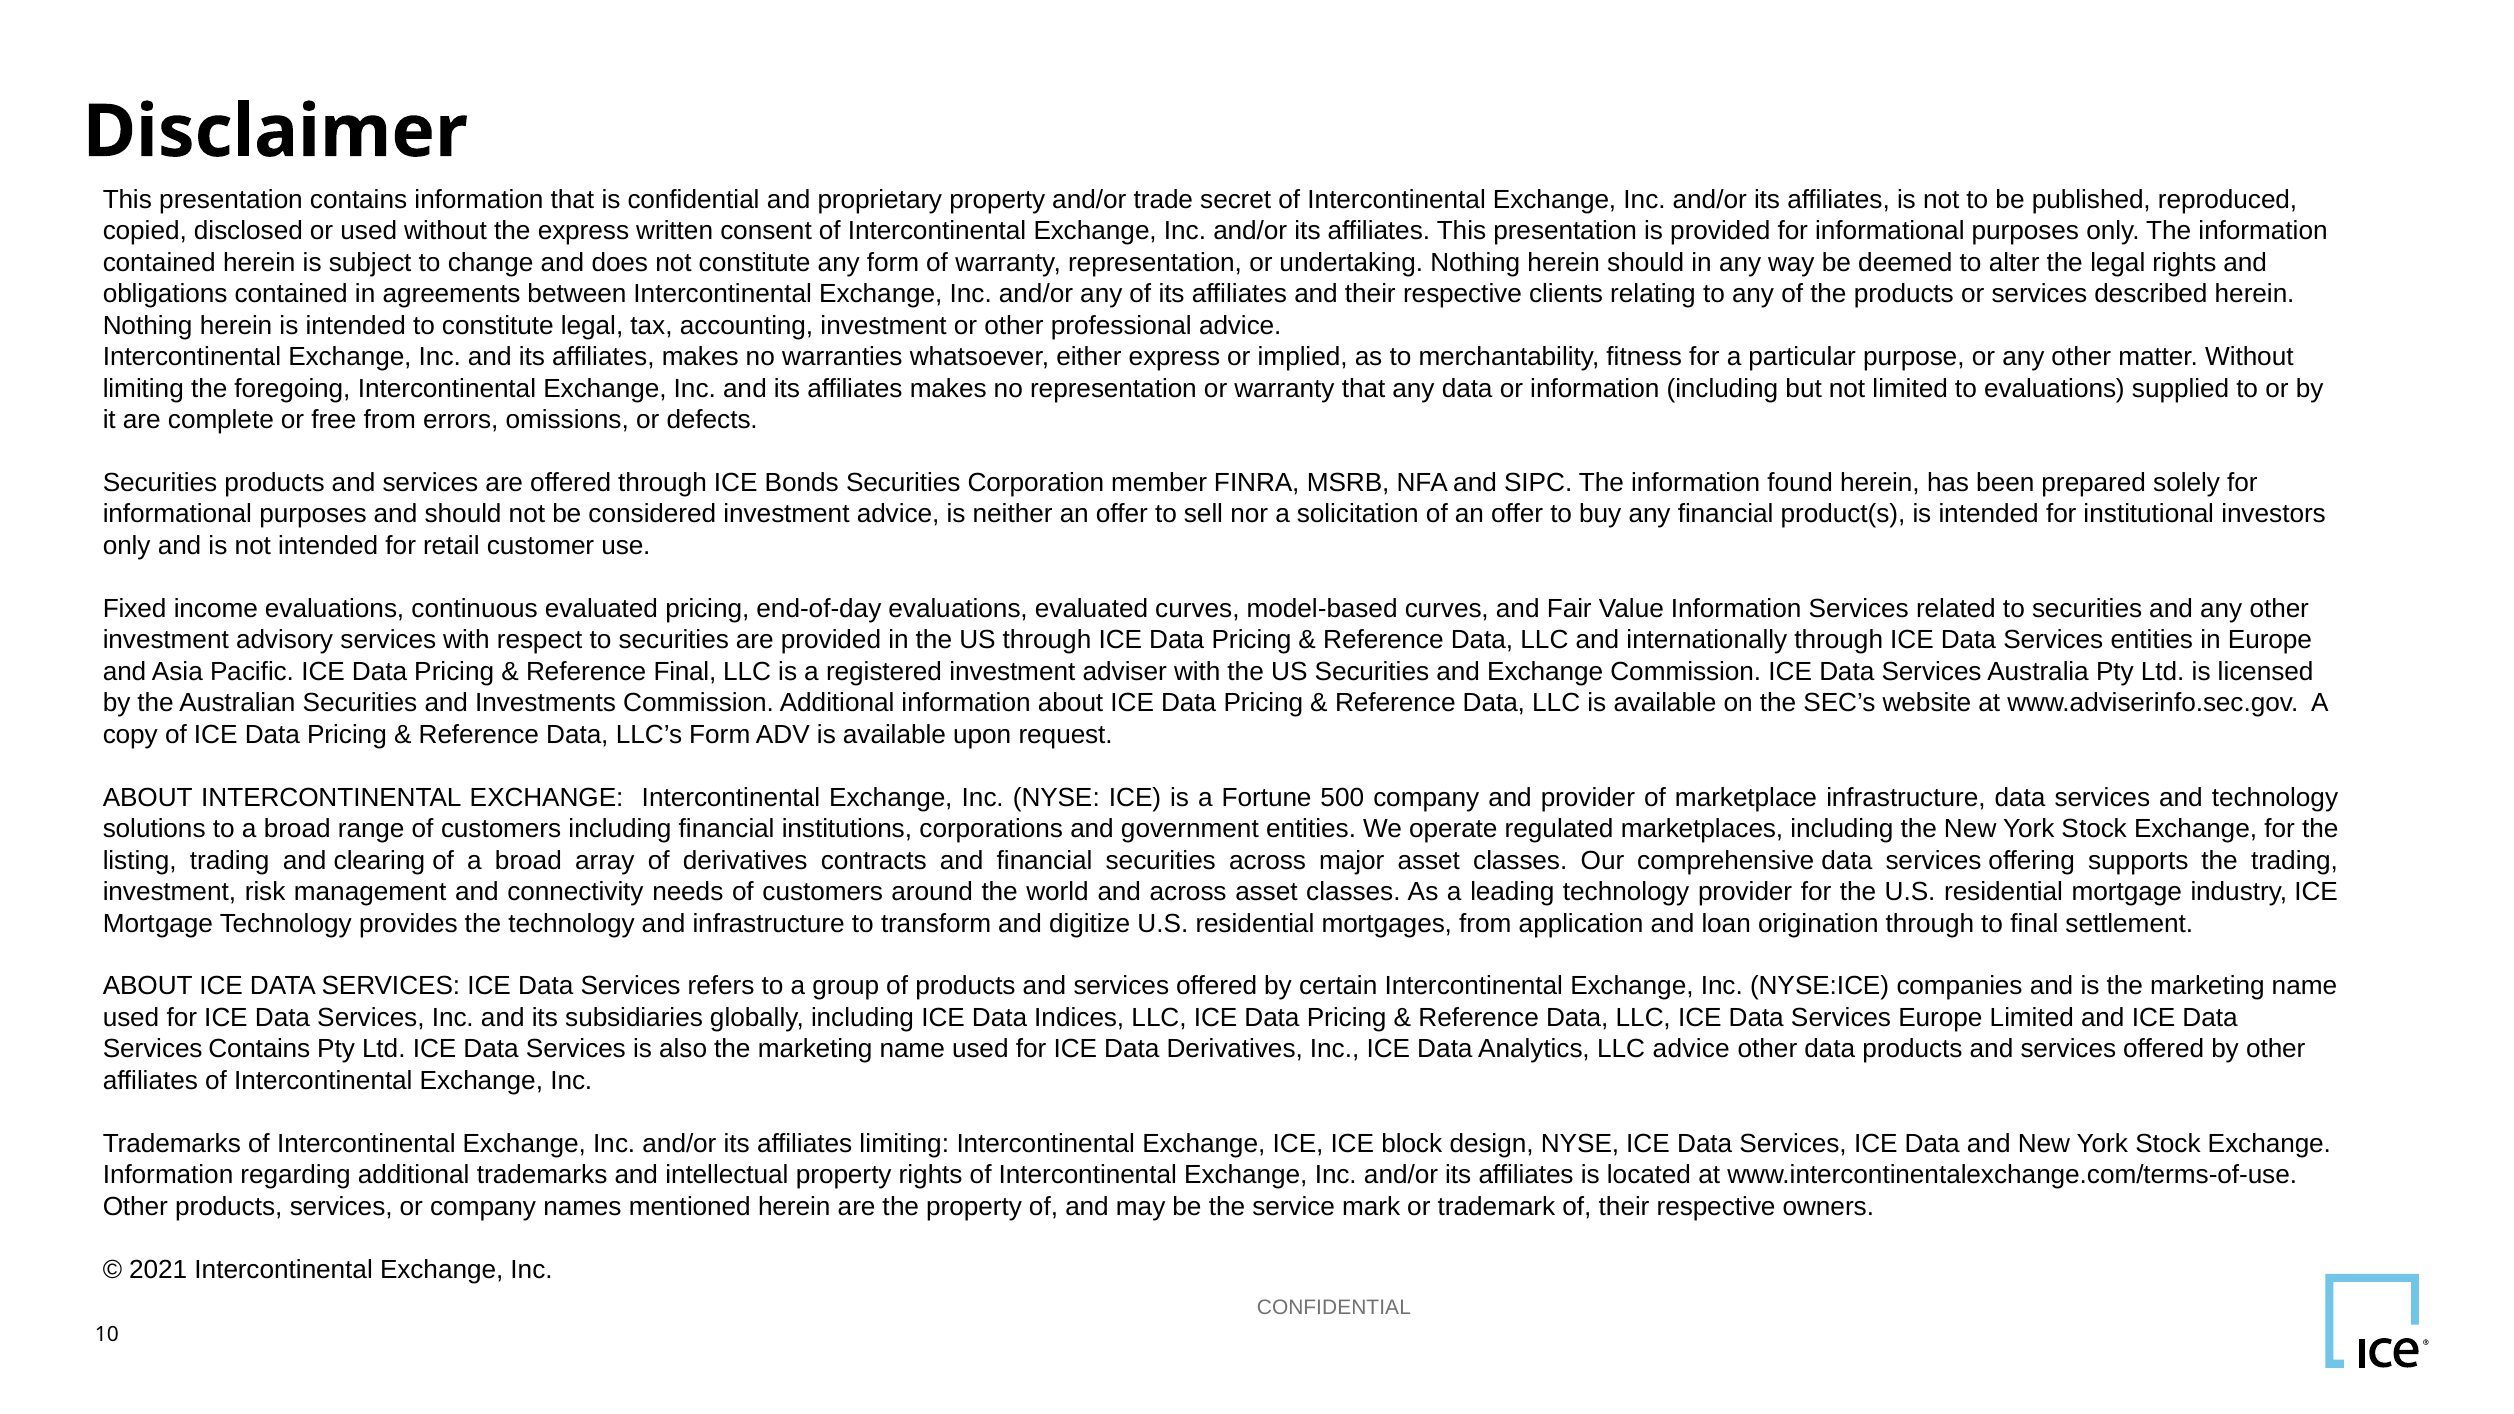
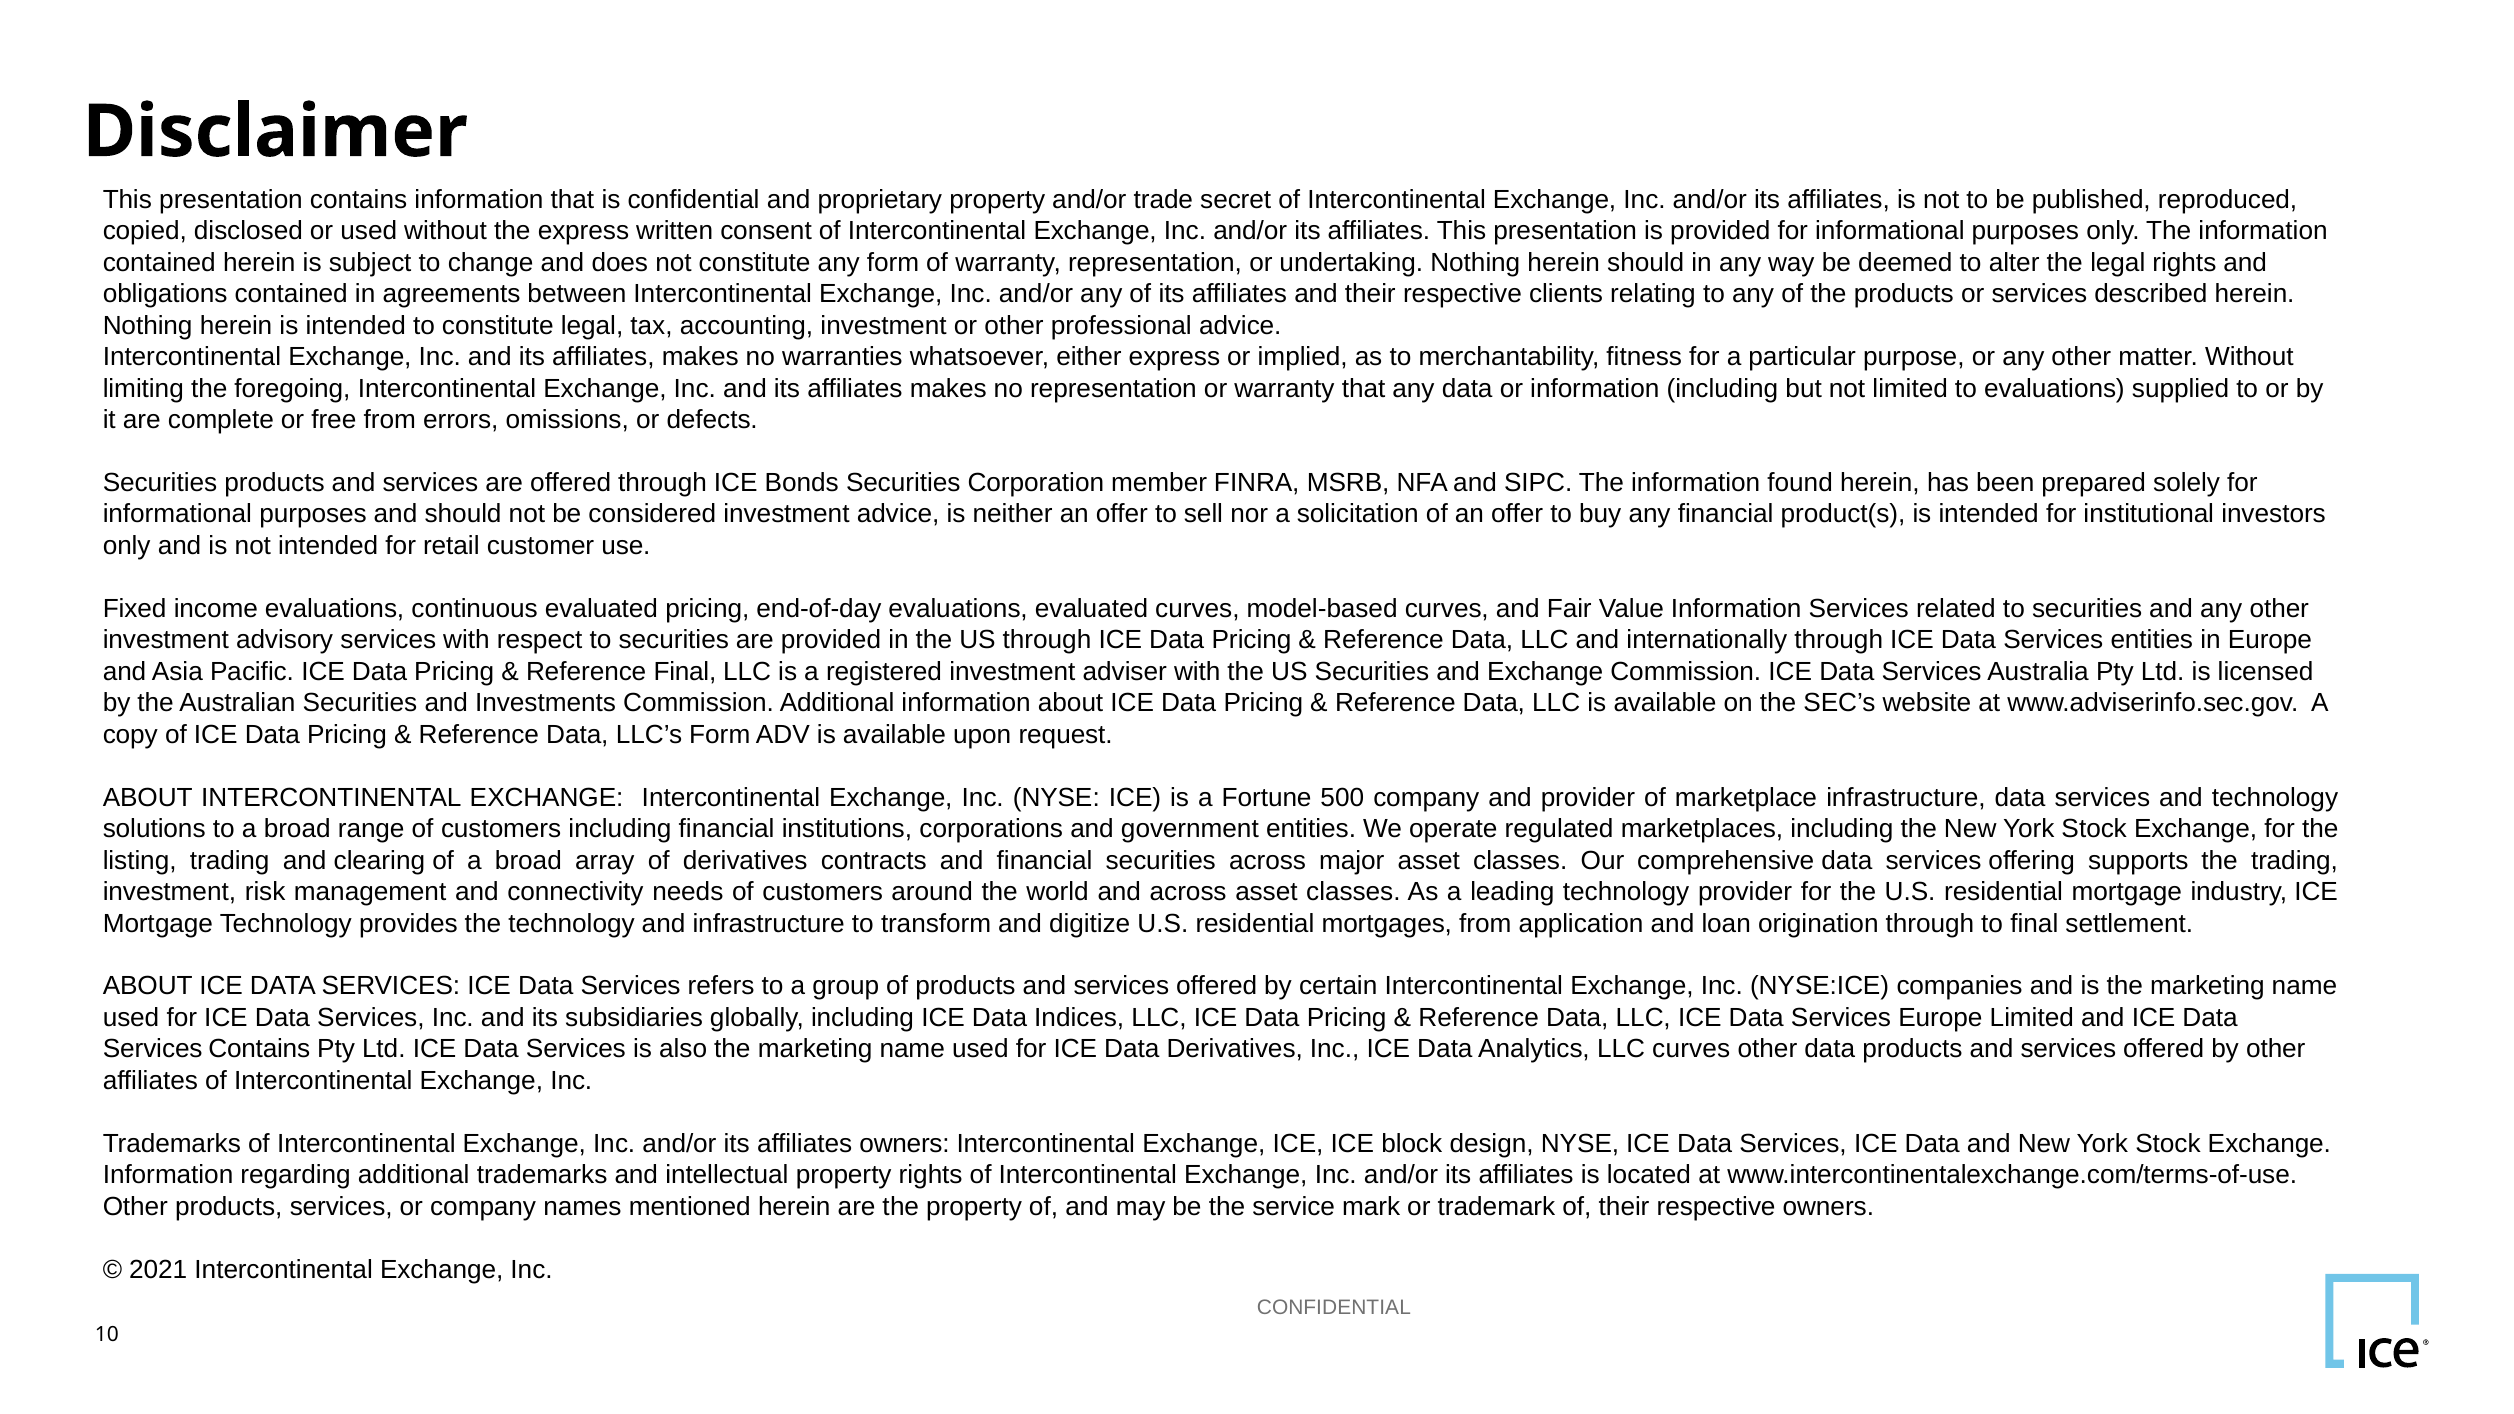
LLC advice: advice -> curves
affiliates limiting: limiting -> owners
